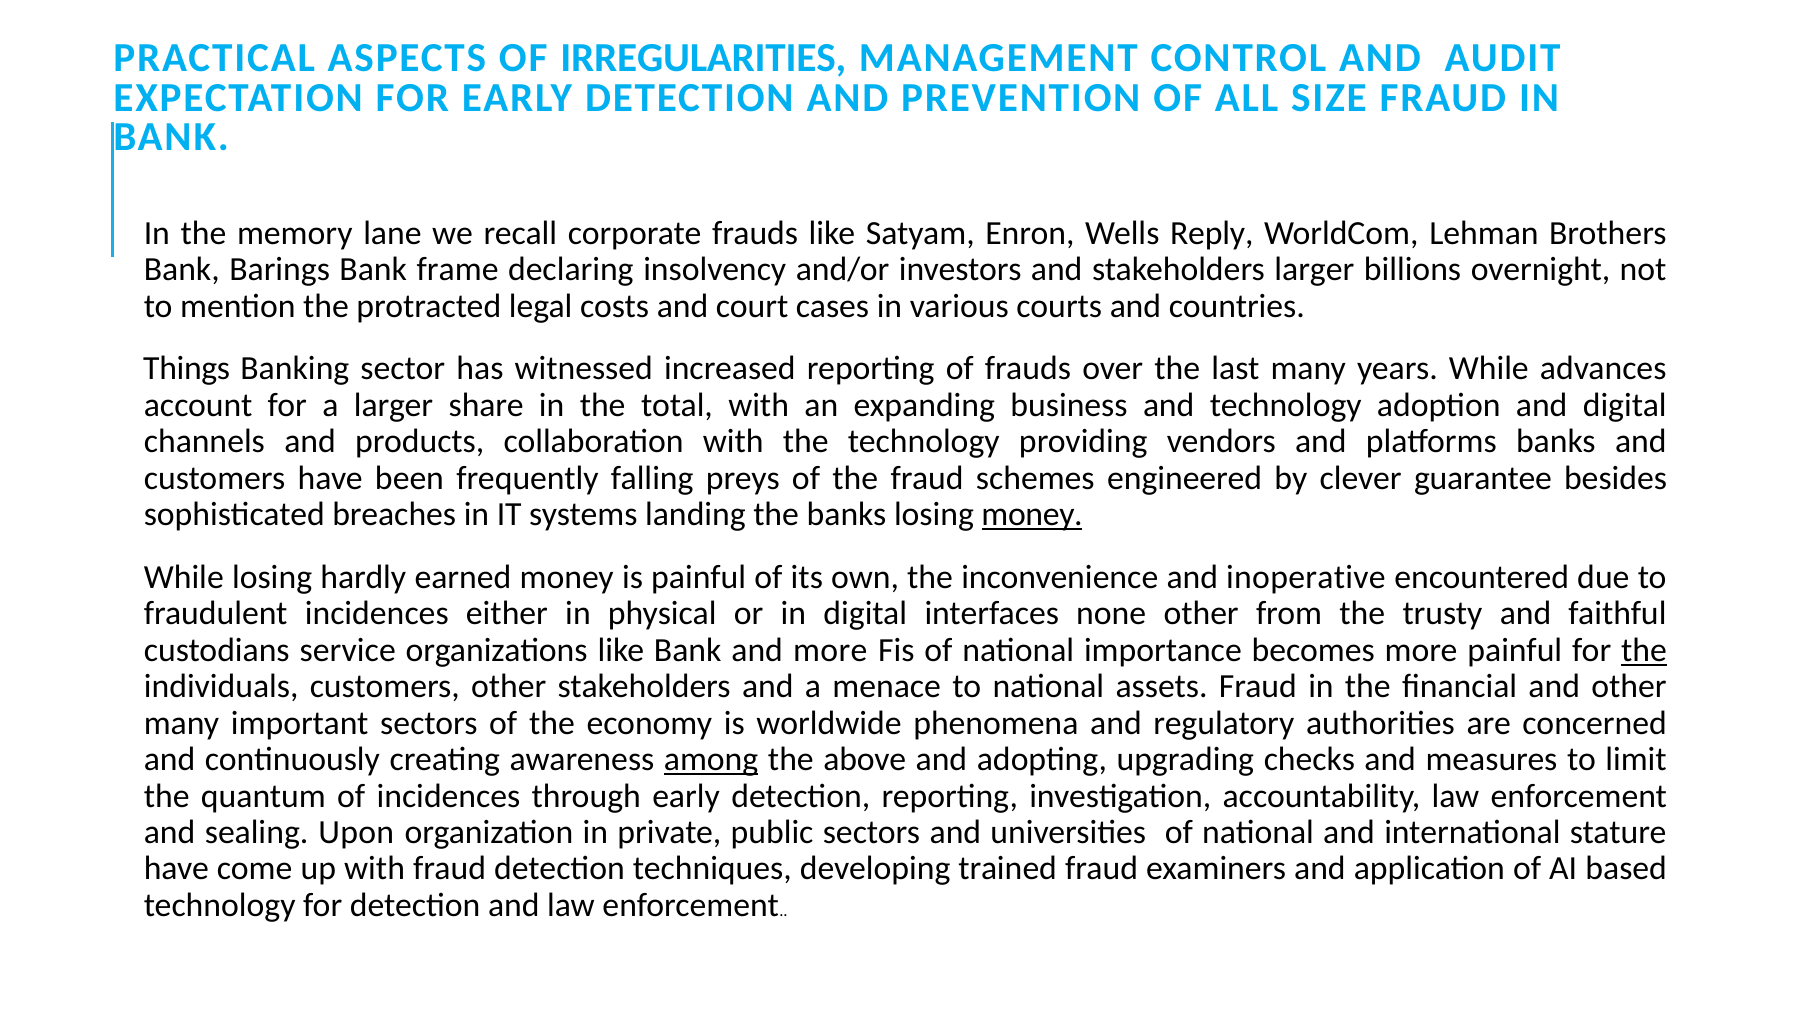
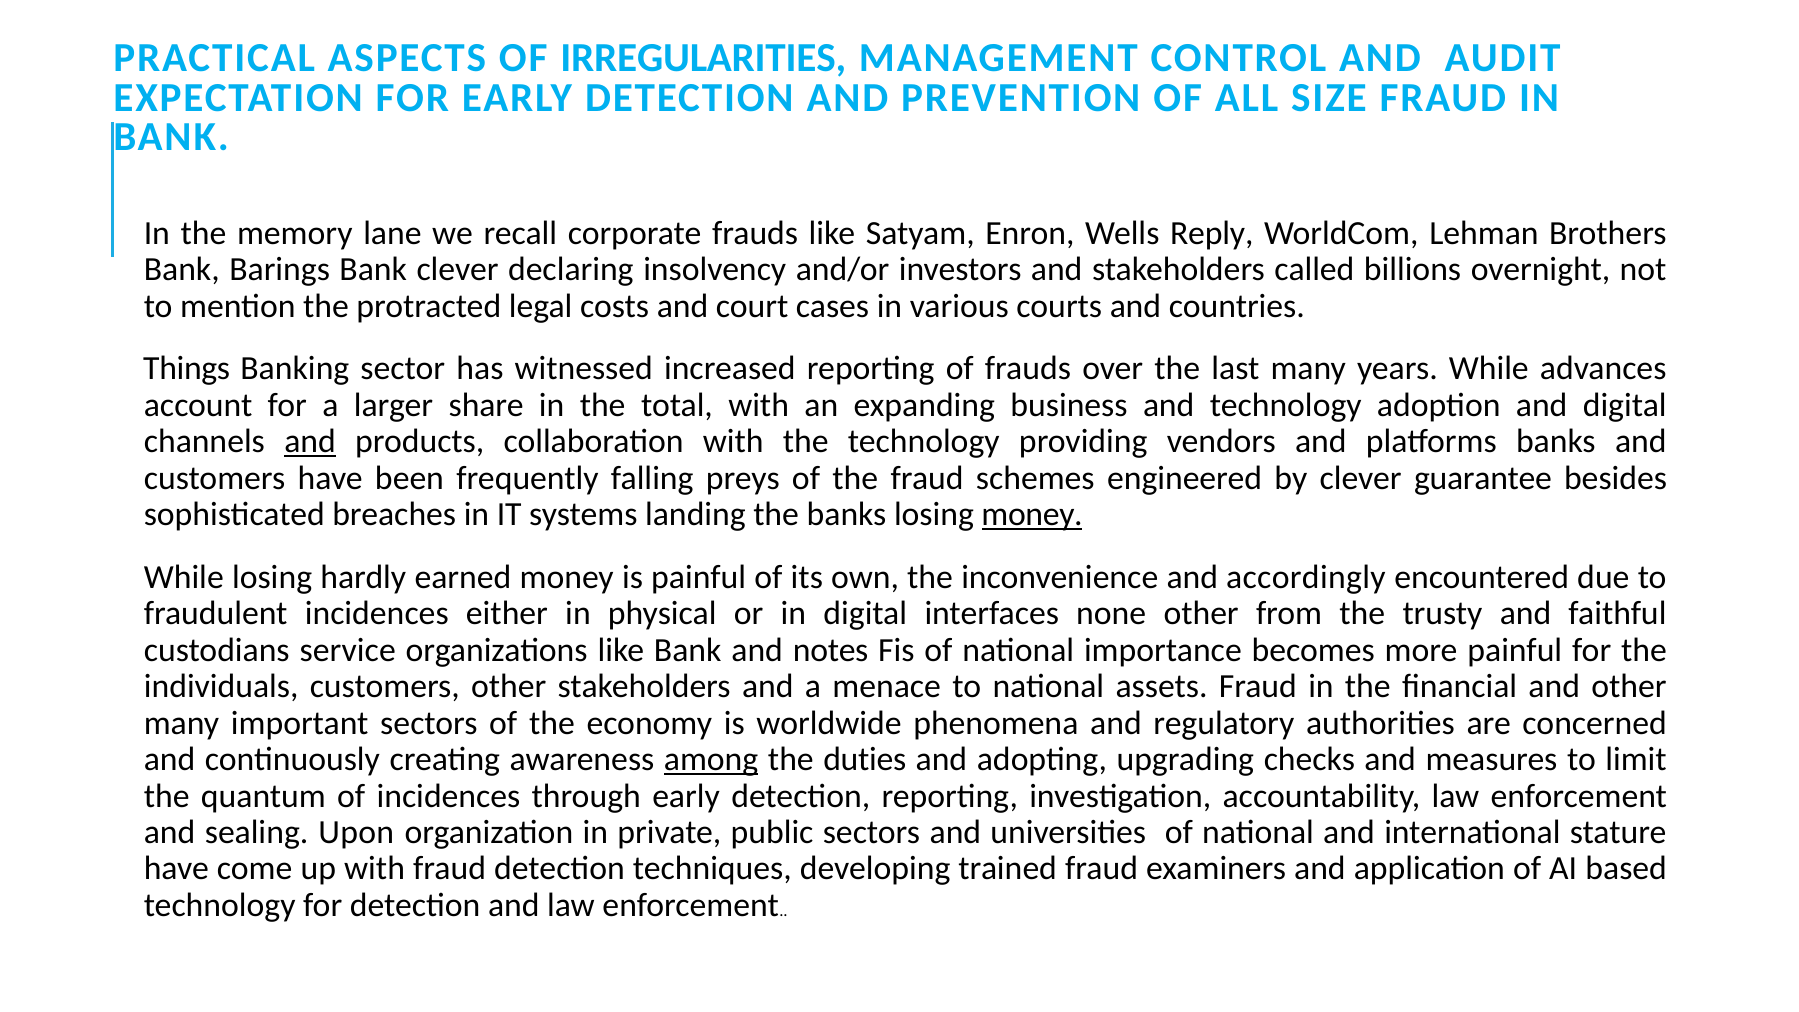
Bank frame: frame -> clever
stakeholders larger: larger -> called
and at (310, 442) underline: none -> present
inoperative: inoperative -> accordingly
and more: more -> notes
the at (1644, 650) underline: present -> none
above: above -> duties
